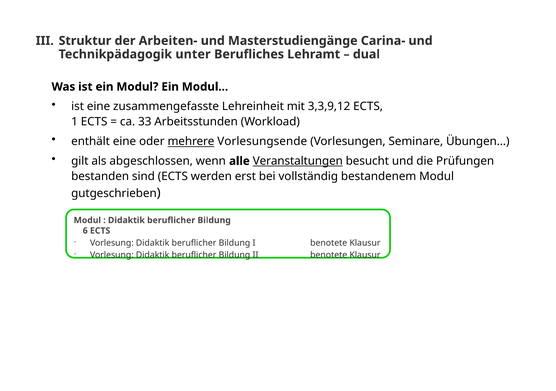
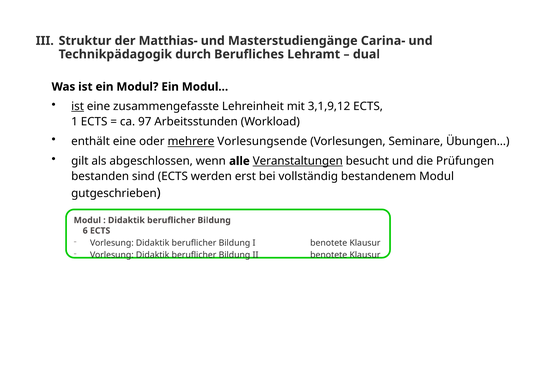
Arbeiten-: Arbeiten- -> Matthias-
unter: unter -> durch
ist at (78, 106) underline: none -> present
3,3,9,12: 3,3,9,12 -> 3,1,9,12
33: 33 -> 97
